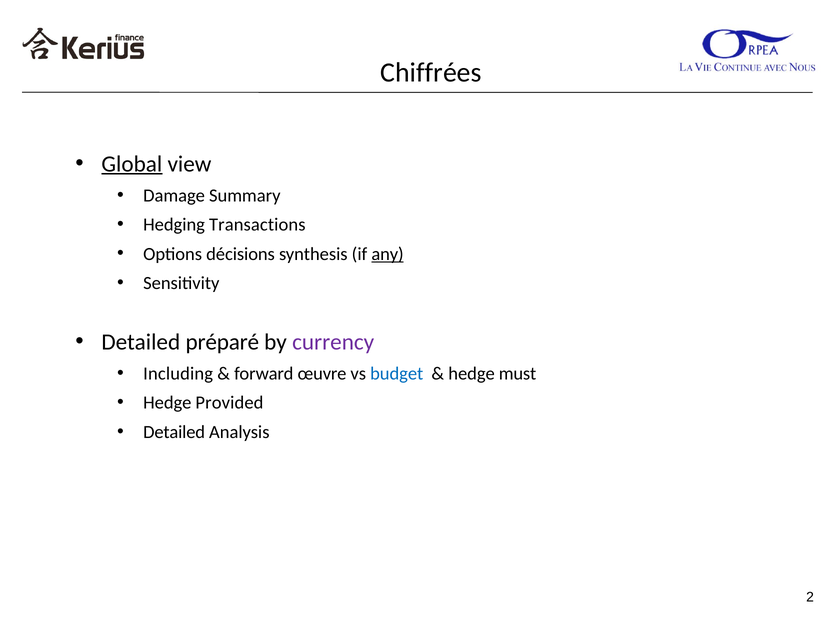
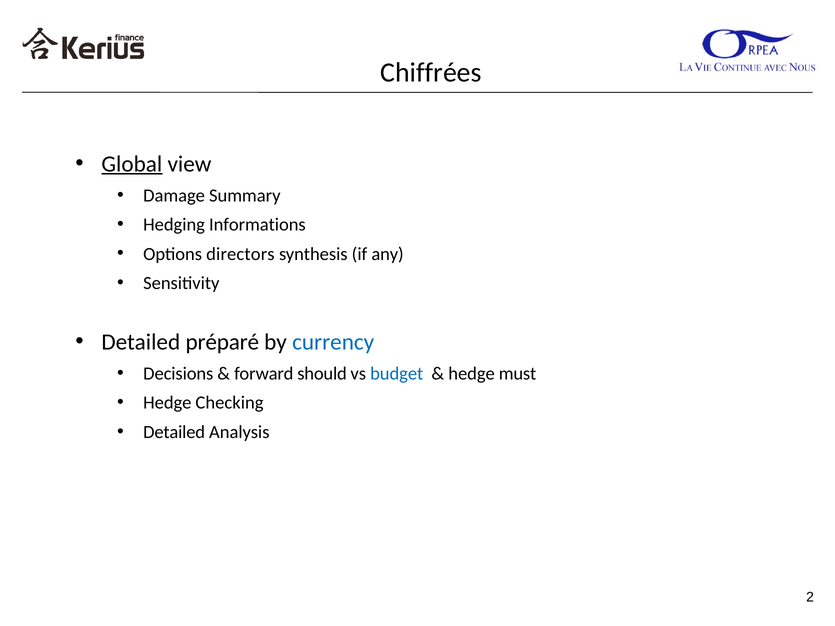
Transactions: Transactions -> Informations
décisions: décisions -> directors
any underline: present -> none
currency colour: purple -> blue
Including: Including -> Decisions
œuvre: œuvre -> should
Provided: Provided -> Checking
